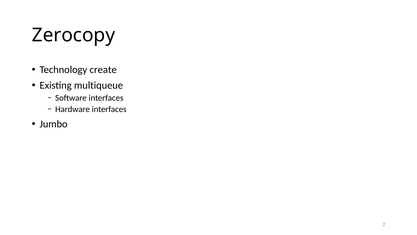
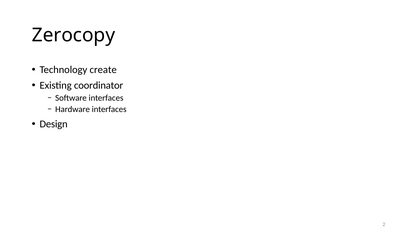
multiqueue: multiqueue -> coordinator
Jumbo: Jumbo -> Design
